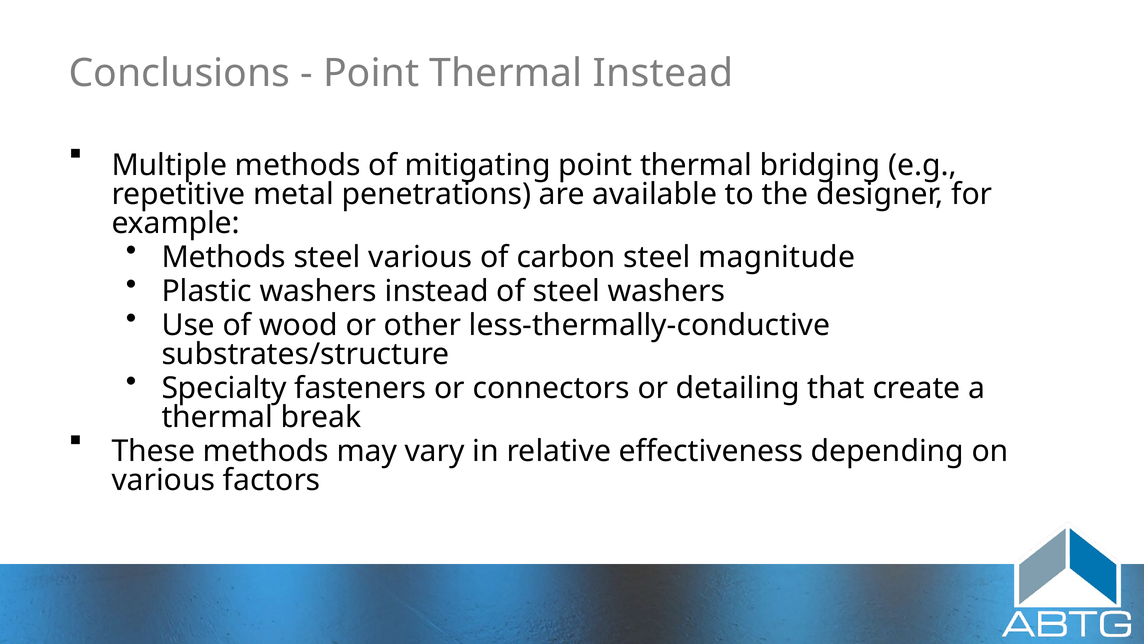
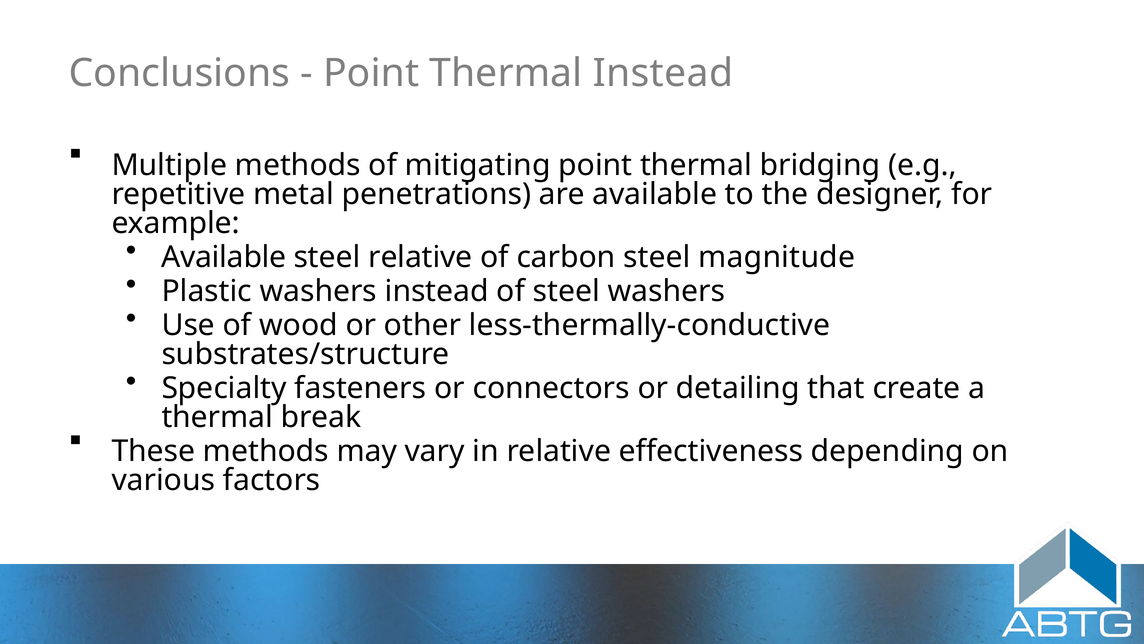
Methods at (224, 257): Methods -> Available
steel various: various -> relative
